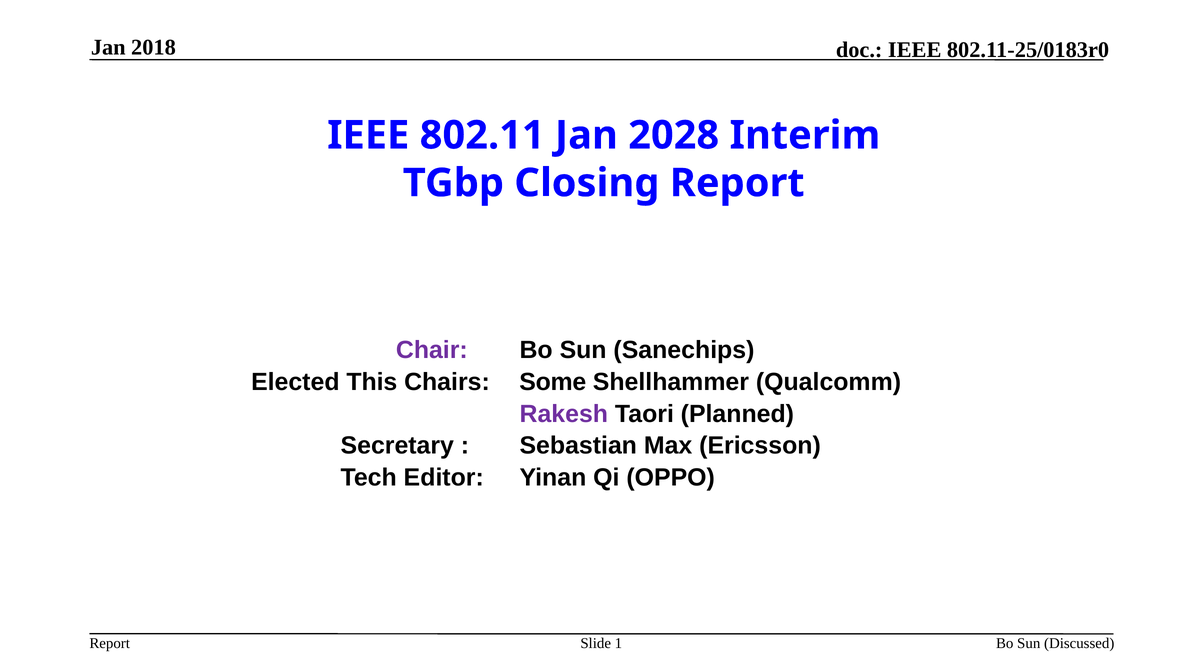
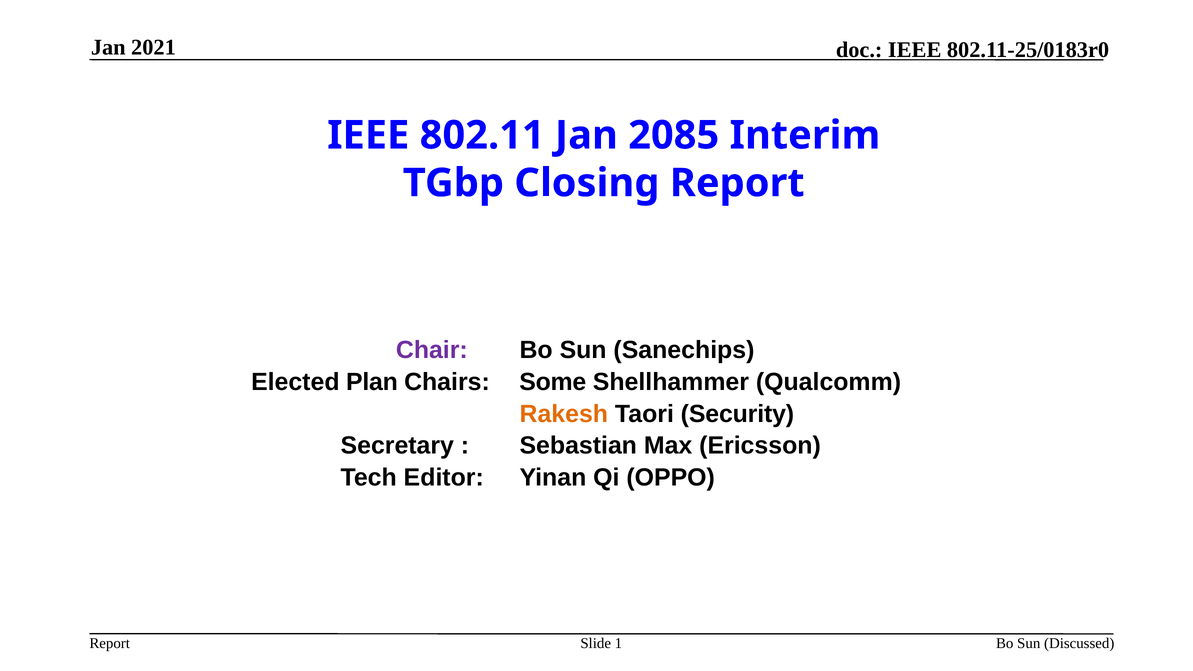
2018: 2018 -> 2021
2028: 2028 -> 2085
This: This -> Plan
Rakesh colour: purple -> orange
Planned: Planned -> Security
